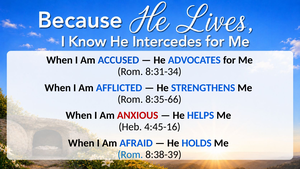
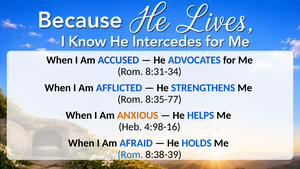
8:35-66: 8:35-66 -> 8:35-77
ANXIOUS colour: red -> orange
4:45-16: 4:45-16 -> 4:98-16
